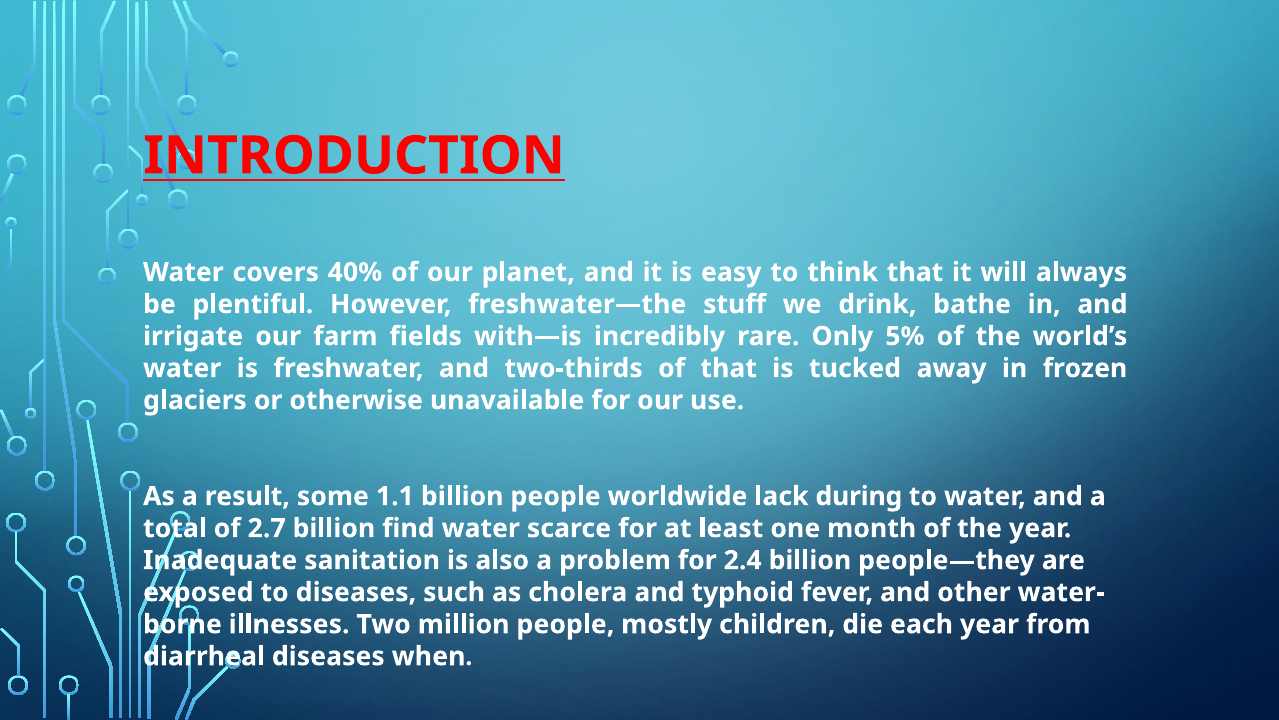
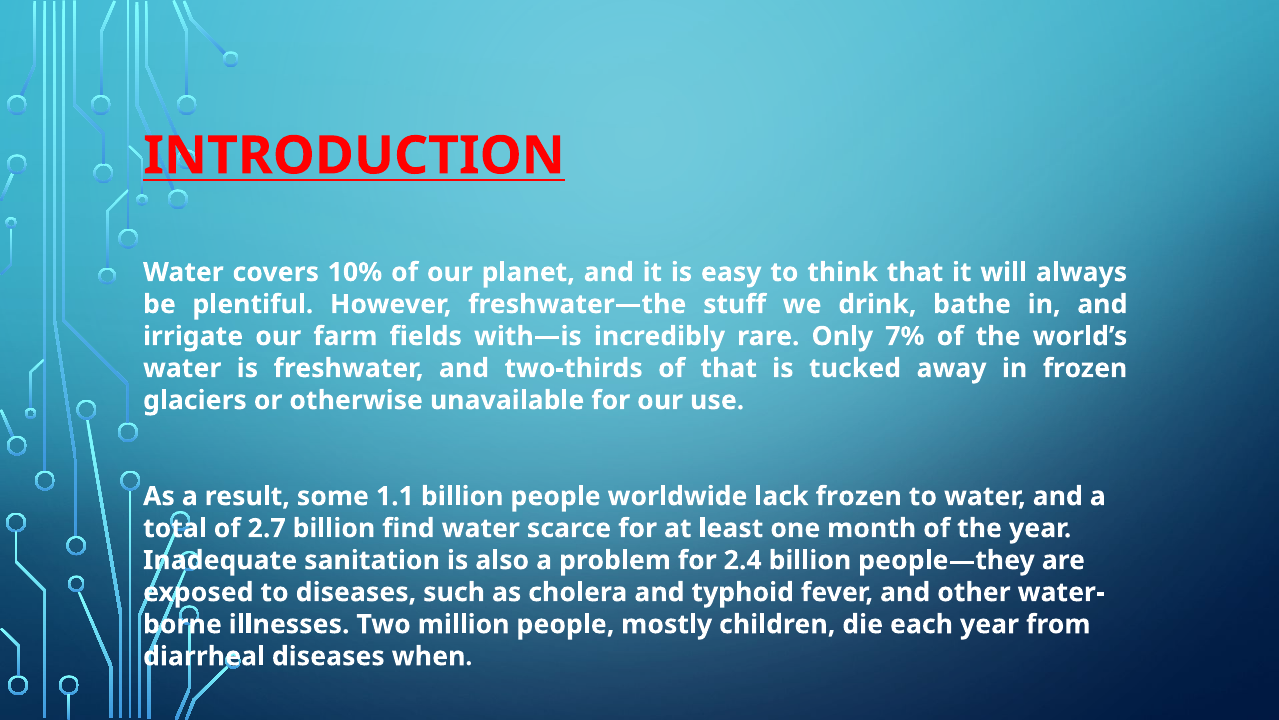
40%: 40% -> 10%
5%: 5% -> 7%
lack during: during -> frozen
